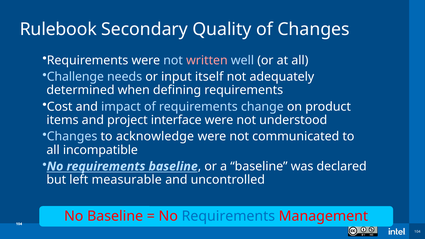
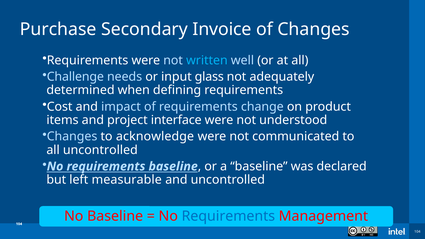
Rulebook: Rulebook -> Purchase
Quality: Quality -> Invoice
written colour: pink -> light blue
itself: itself -> glass
all incompatible: incompatible -> uncontrolled
